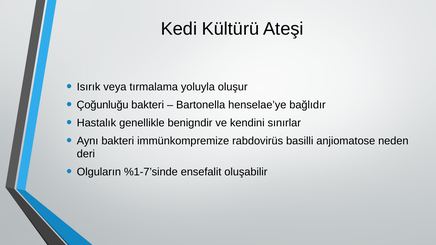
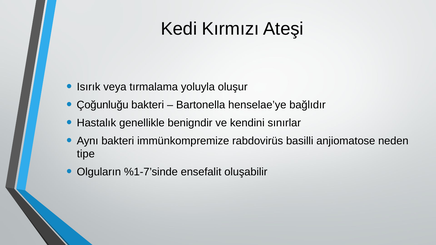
Kültürü: Kültürü -> Kırmızı
deri: deri -> tipe
